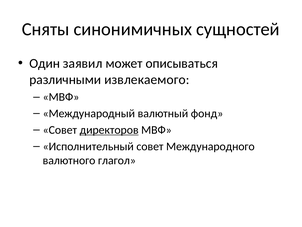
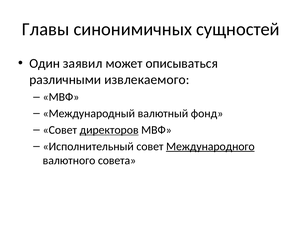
Сняты: Сняты -> Главы
Международного underline: none -> present
глагол: глагол -> совета
